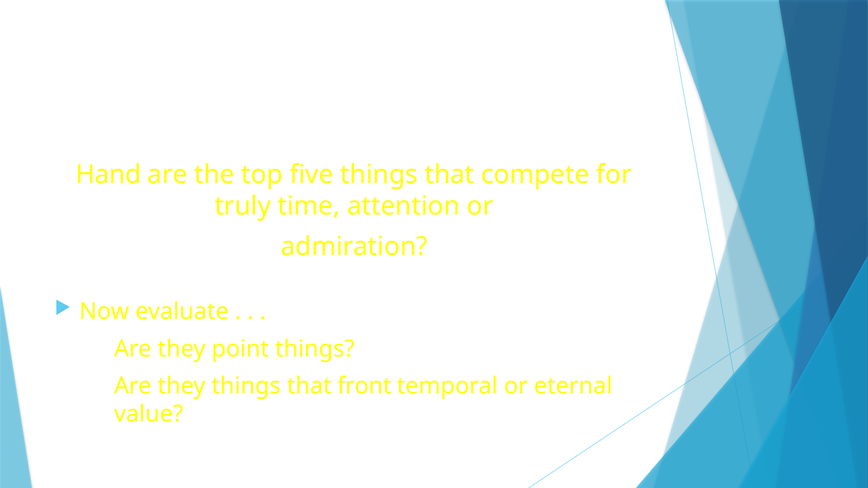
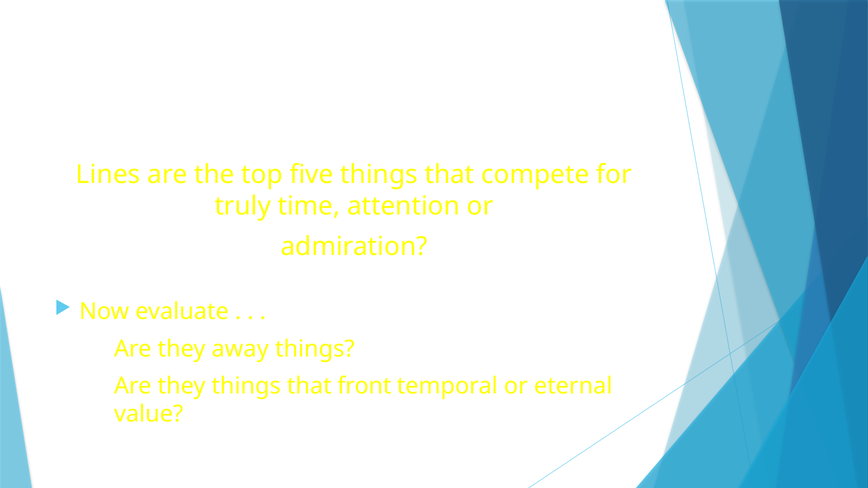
Hand: Hand -> Lines
point: point -> away
